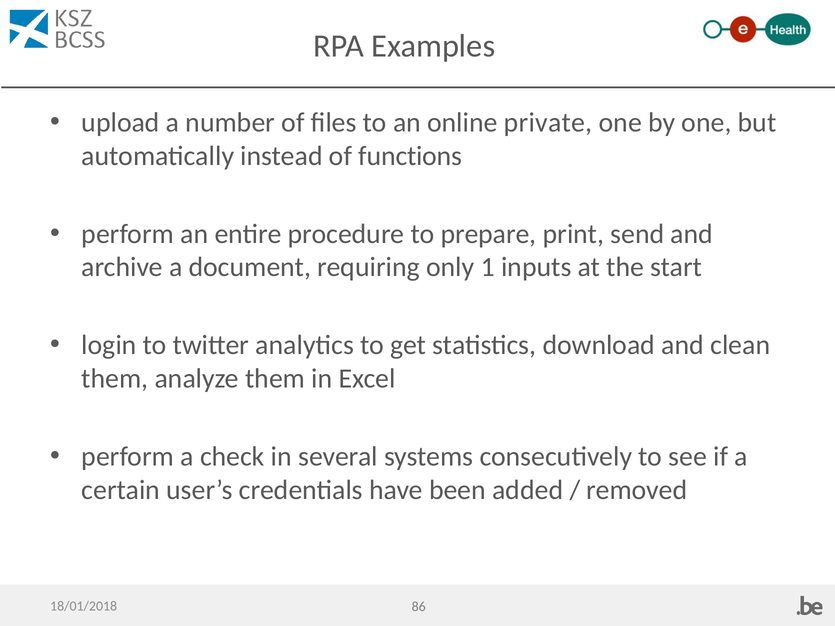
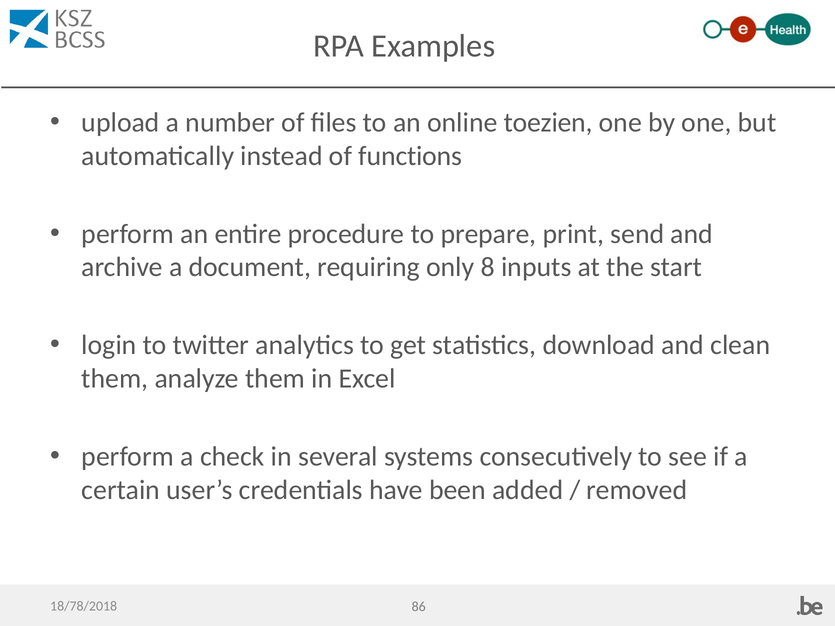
private: private -> toezien
1: 1 -> 8
18/01/2018: 18/01/2018 -> 18/78/2018
